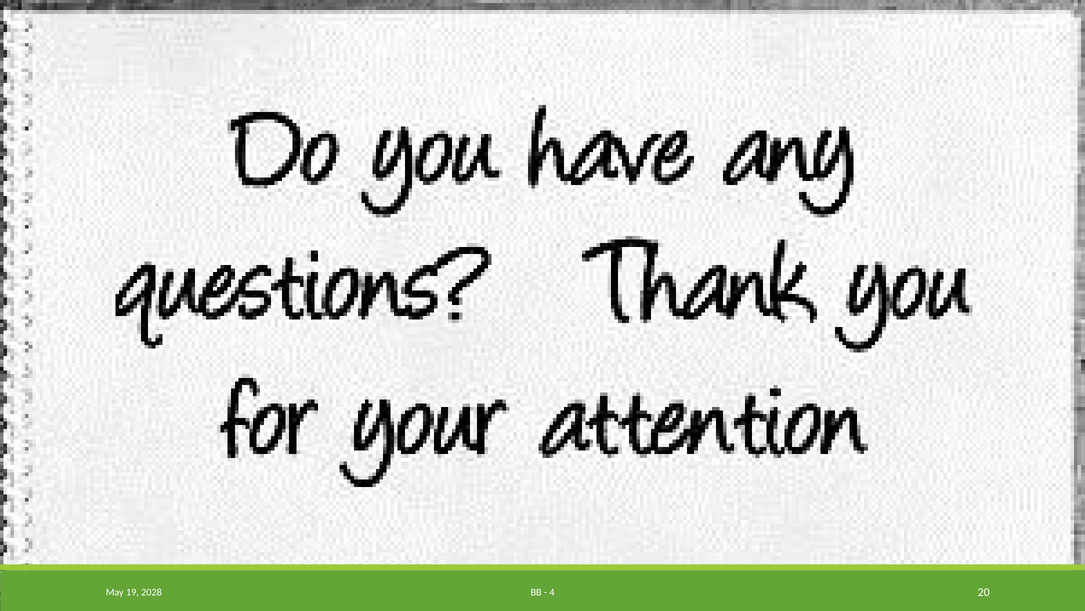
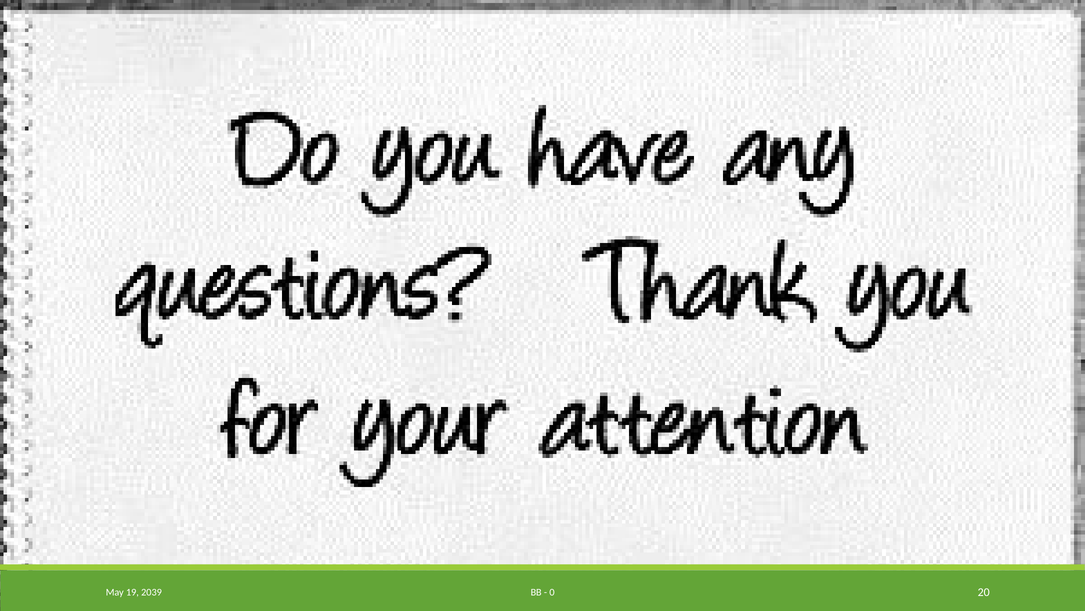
2028: 2028 -> 2039
4: 4 -> 0
